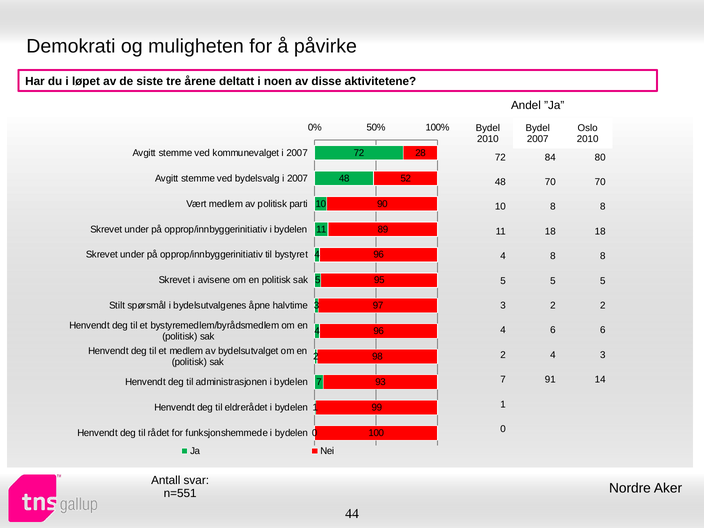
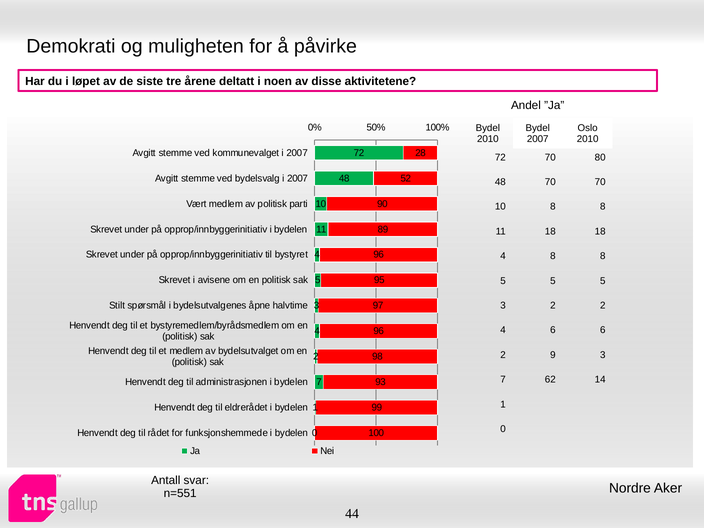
72 84: 84 -> 70
4 at (553, 355): 4 -> 9
91: 91 -> 62
